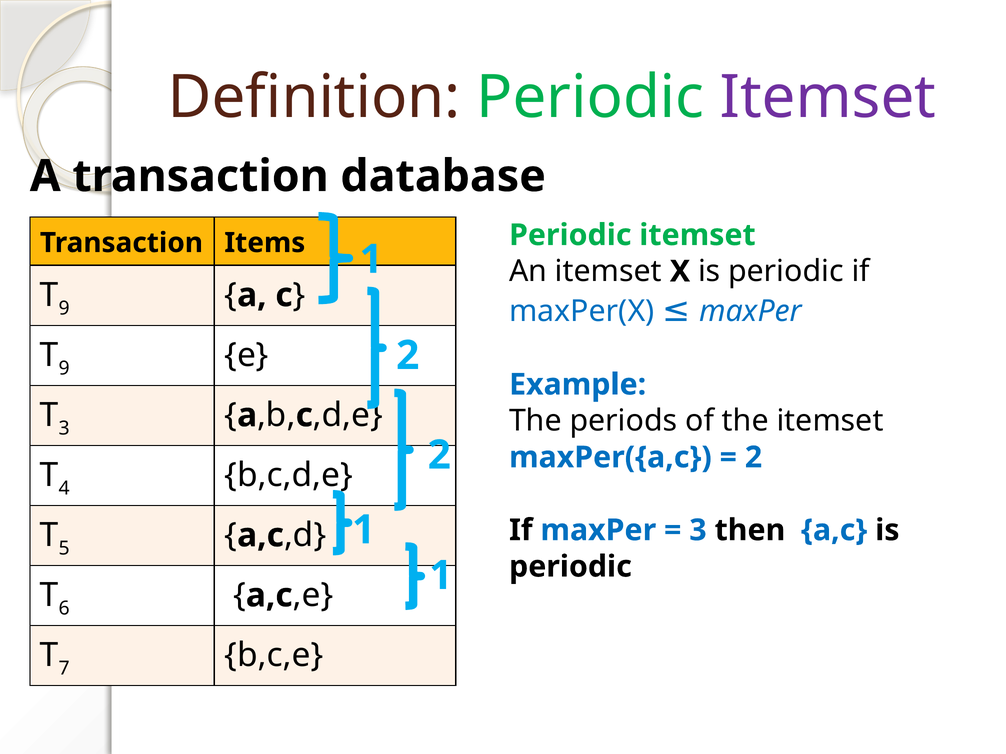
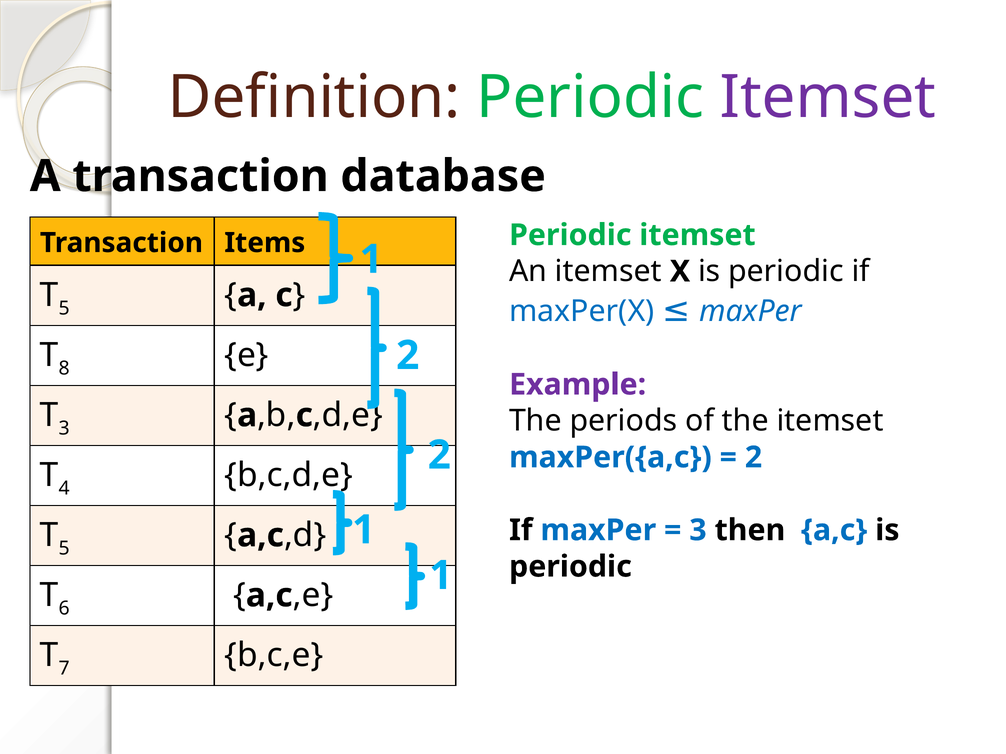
9 at (64, 308): 9 -> 5
9 at (64, 368): 9 -> 8
Example colour: blue -> purple
